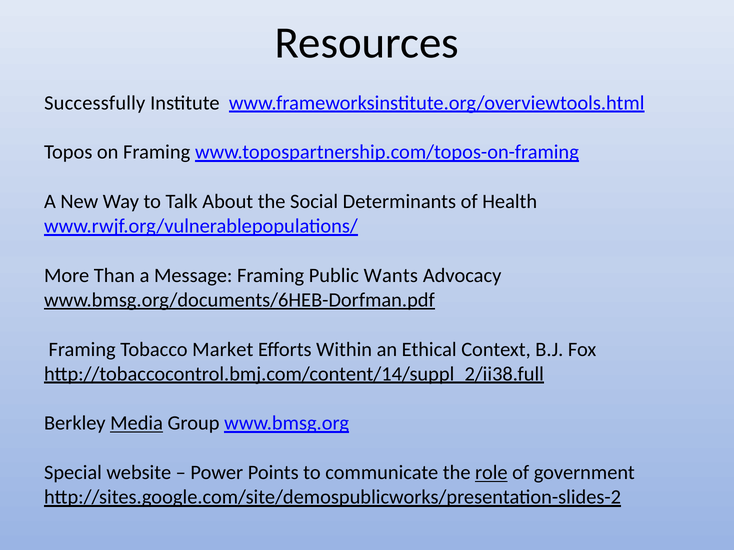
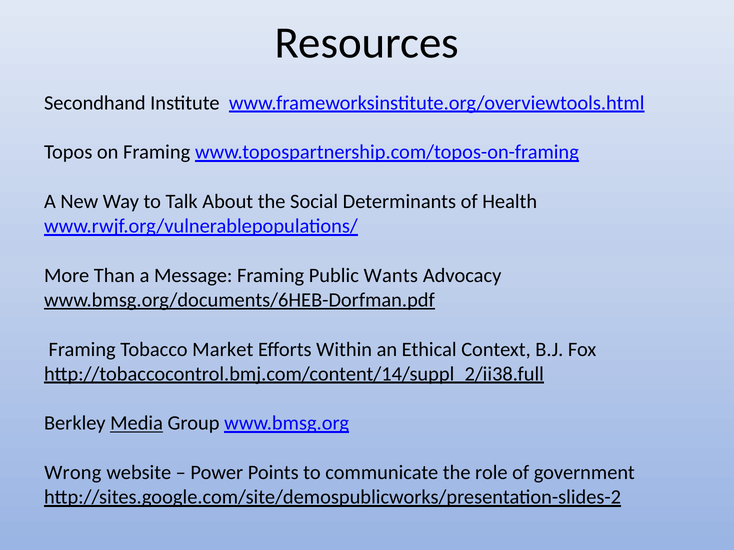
Successfully: Successfully -> Secondhand
Special: Special -> Wrong
role underline: present -> none
